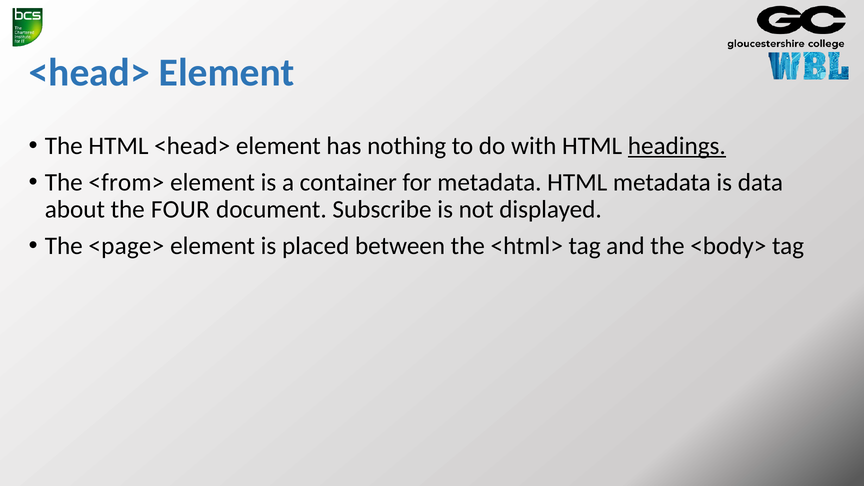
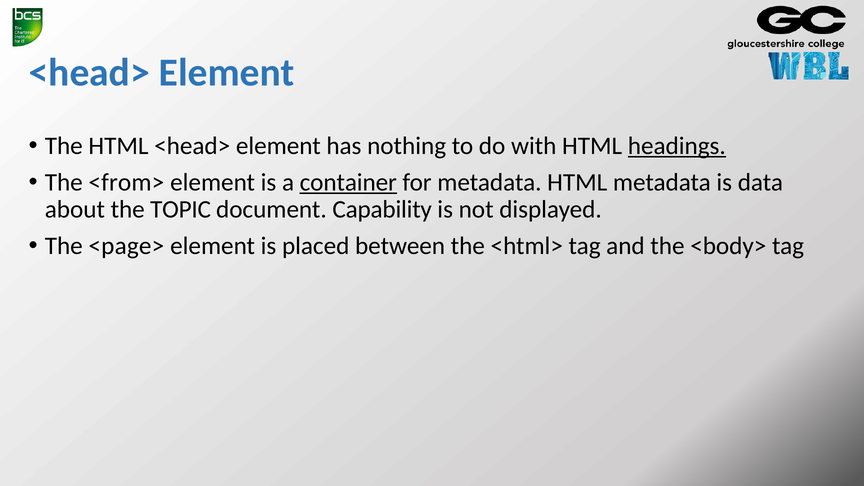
container underline: none -> present
FOUR: FOUR -> TOPIC
Subscribe: Subscribe -> Capability
